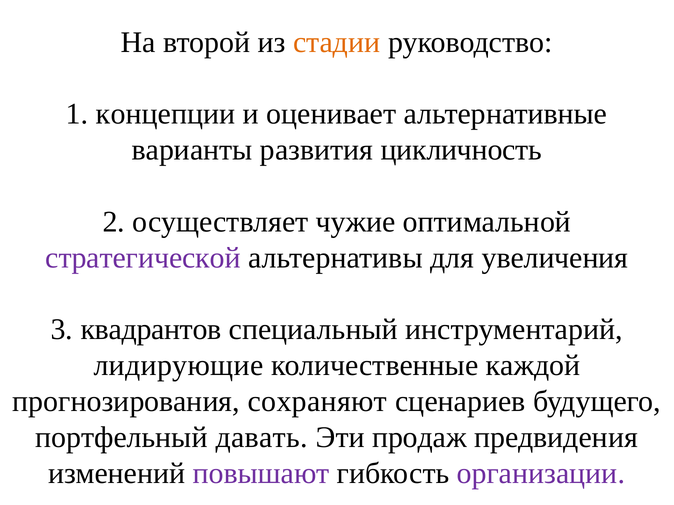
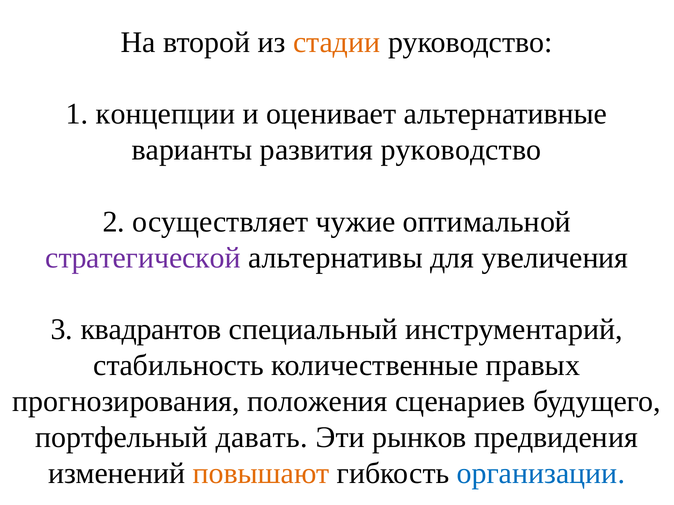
развития цикличность: цикличность -> руководство
лидирующие: лидирующие -> стабильность
каждой: каждой -> правых
сохраняют: сохраняют -> положения
продаж: продаж -> рынков
повышают colour: purple -> orange
организации colour: purple -> blue
